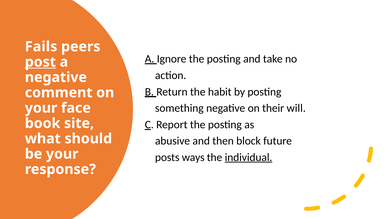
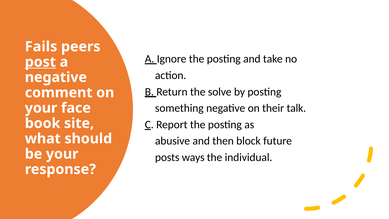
habit: habit -> solve
will: will -> talk
individual underline: present -> none
